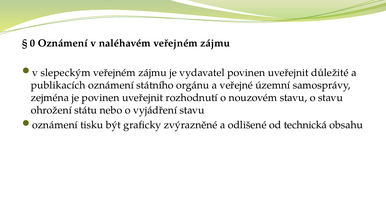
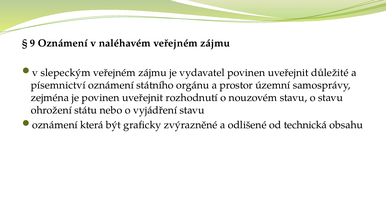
0: 0 -> 9
publikacích: publikacích -> písemnictví
veřejné: veřejné -> prostor
tisku: tisku -> která
